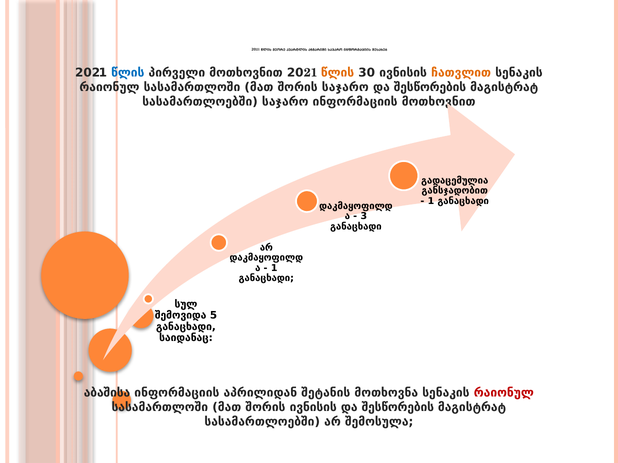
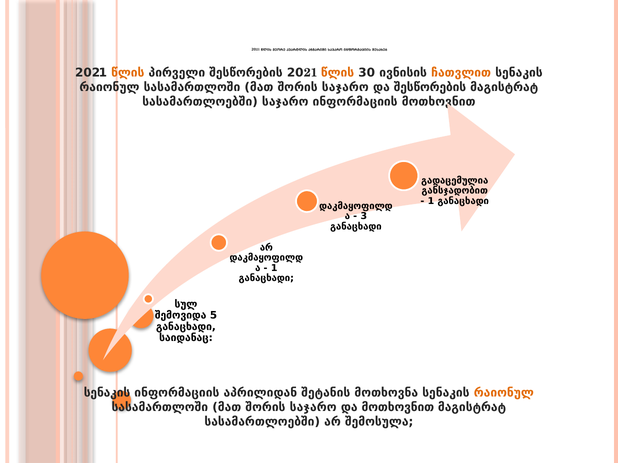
წლის at (128, 73) colour: blue -> orange
პირველი მოთხოვნით: მოთხოვნით -> შესწორების
აბაშისა at (107, 393): აბაშისა -> სენაკის
რაიონულ at (504, 393) colour: red -> orange
ივნისის at (313, 408): ივნისის -> საჯარო
შესწორების at (398, 408): შესწორების -> მოთხოვნით
